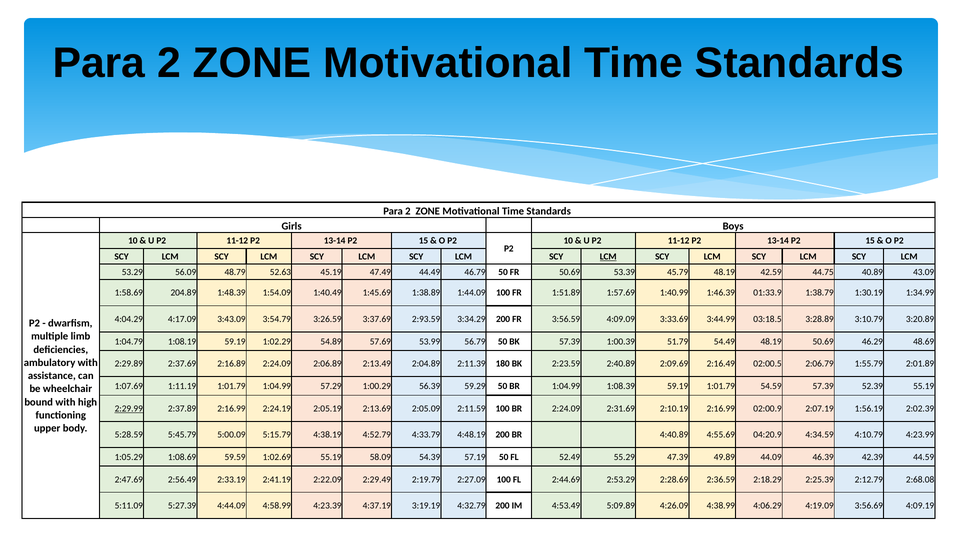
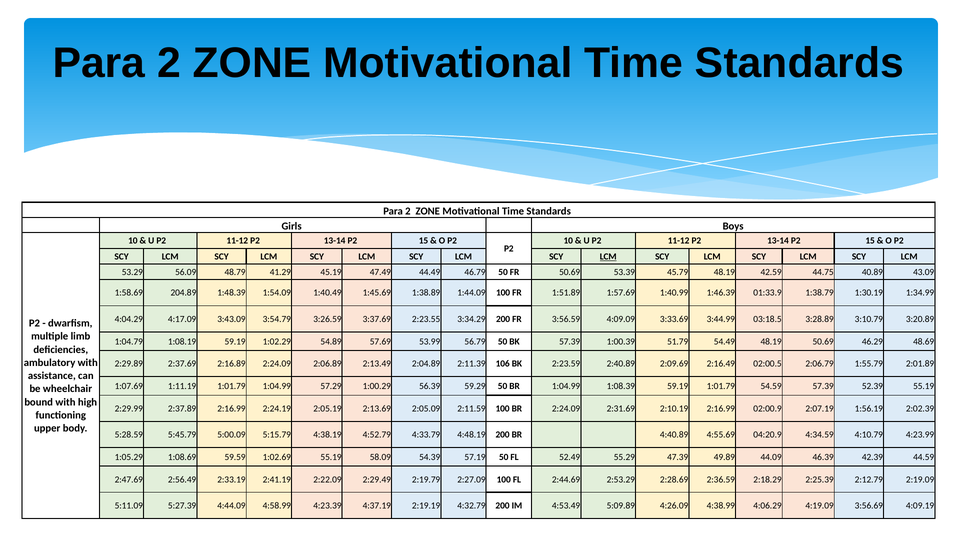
52.63: 52.63 -> 41.29
2:93.59: 2:93.59 -> 2:23.55
180: 180 -> 106
2:29.99 underline: present -> none
2:68.08: 2:68.08 -> 2:19.09
3:19.19: 3:19.19 -> 2:19.19
